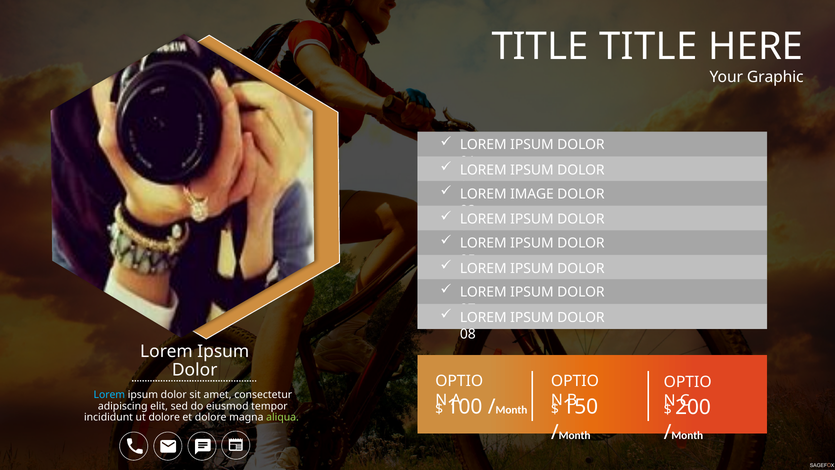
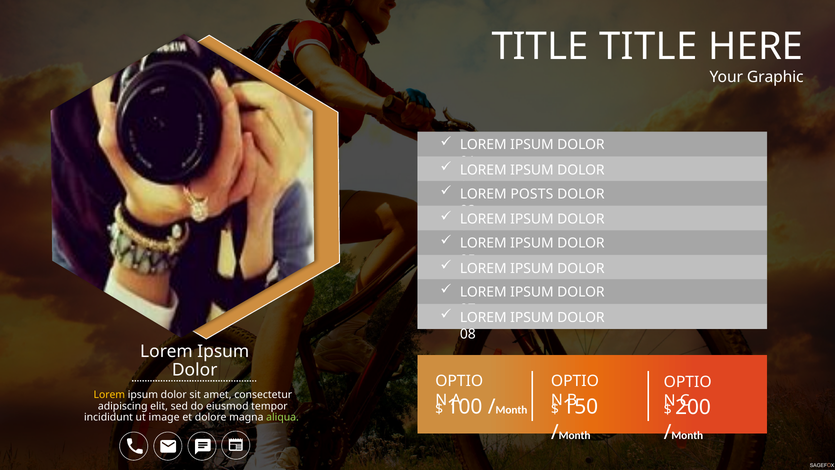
IMAGE: IMAGE -> POSTS
Lorem at (109, 395) colour: light blue -> yellow
ut dolore: dolore -> image
